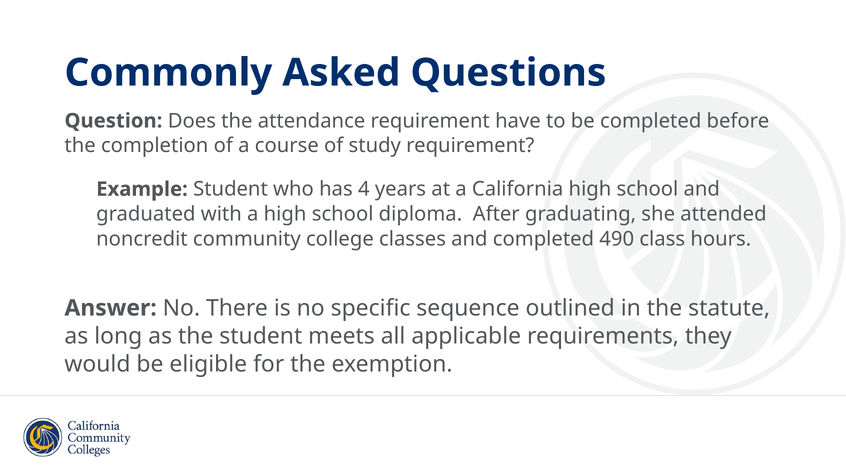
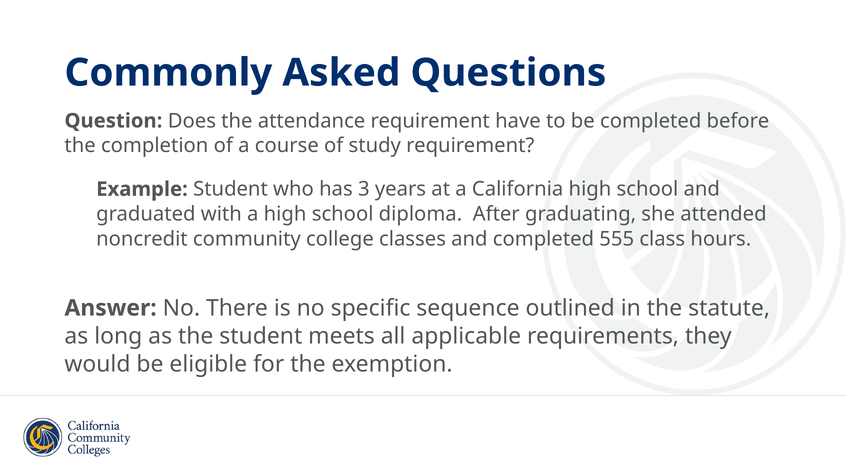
4: 4 -> 3
490: 490 -> 555
